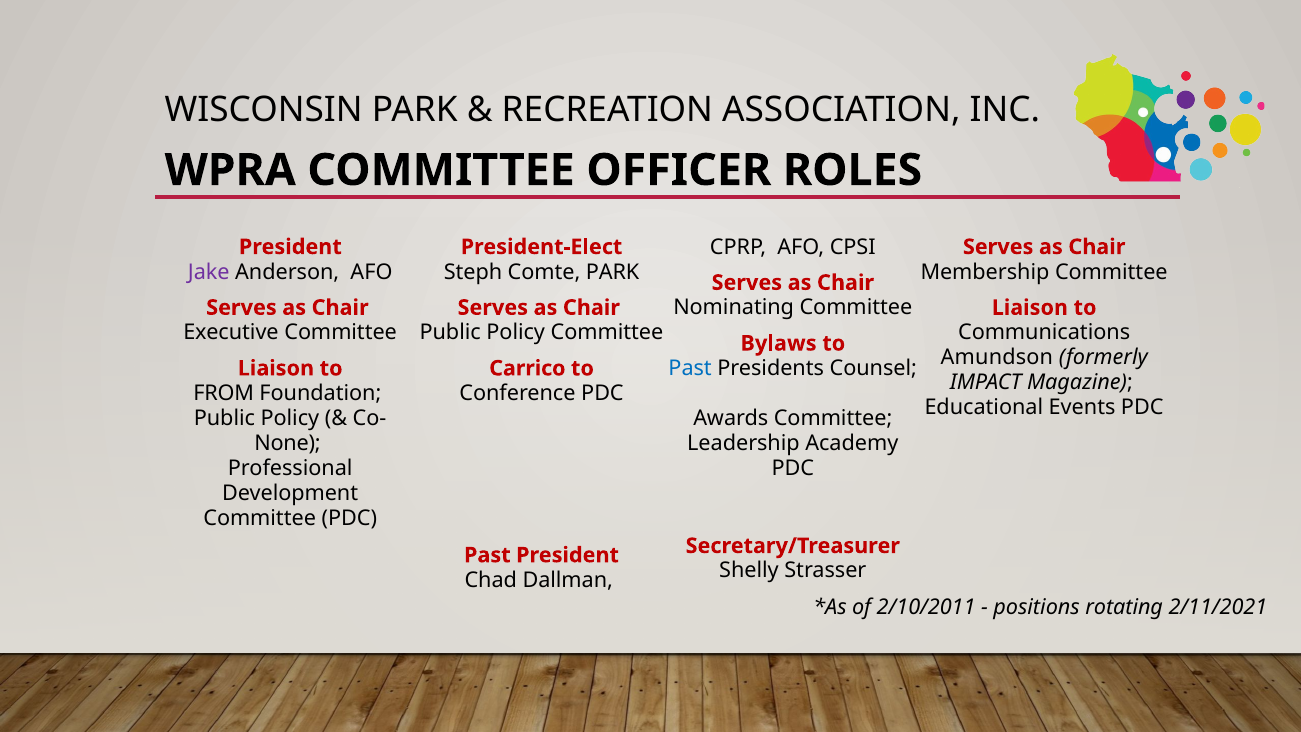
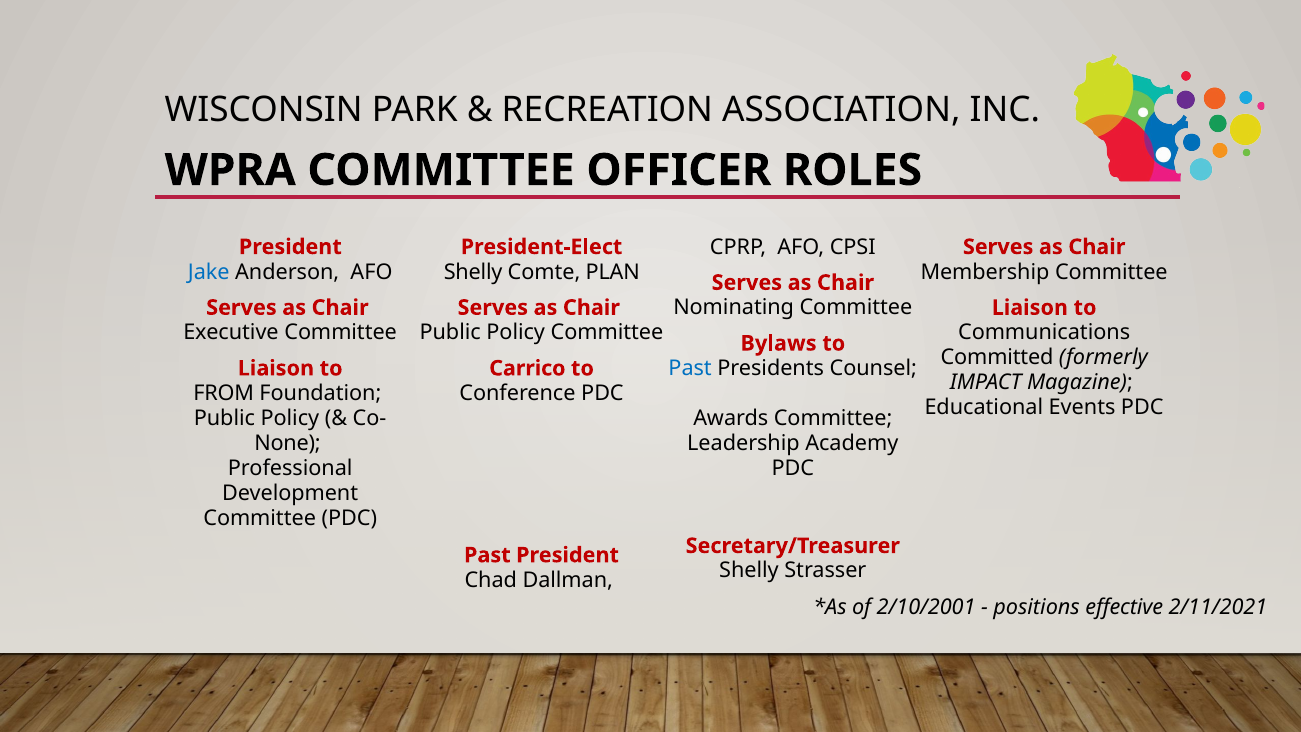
Jake colour: purple -> blue
Steph at (473, 272): Steph -> Shelly
Comte PARK: PARK -> PLAN
Amundson: Amundson -> Committed
2/10/2011: 2/10/2011 -> 2/10/2001
rotating: rotating -> effective
